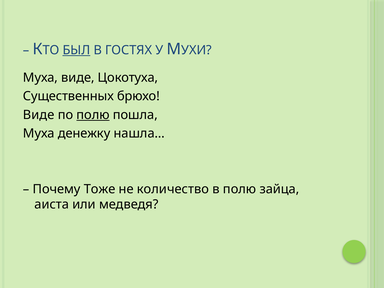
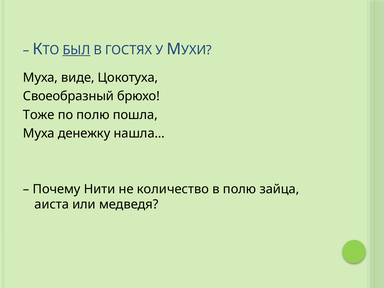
Существенных: Существенных -> Своеобразный
Виде at (39, 115): Виде -> Тоже
полю at (93, 115) underline: present -> none
Тоже: Тоже -> Нити
